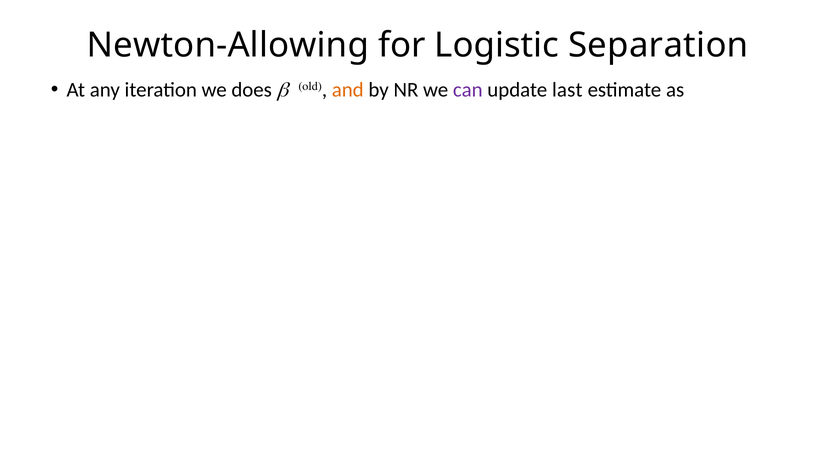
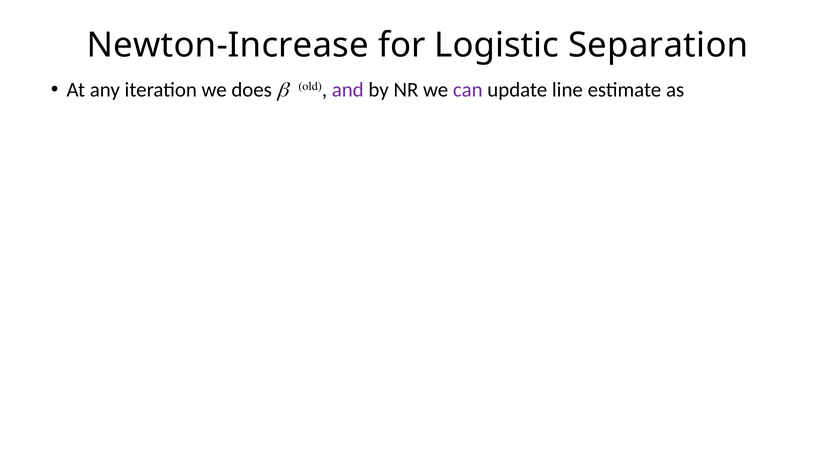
Newton-Allowing: Newton-Allowing -> Newton-Increase
and colour: orange -> purple
last: last -> line
